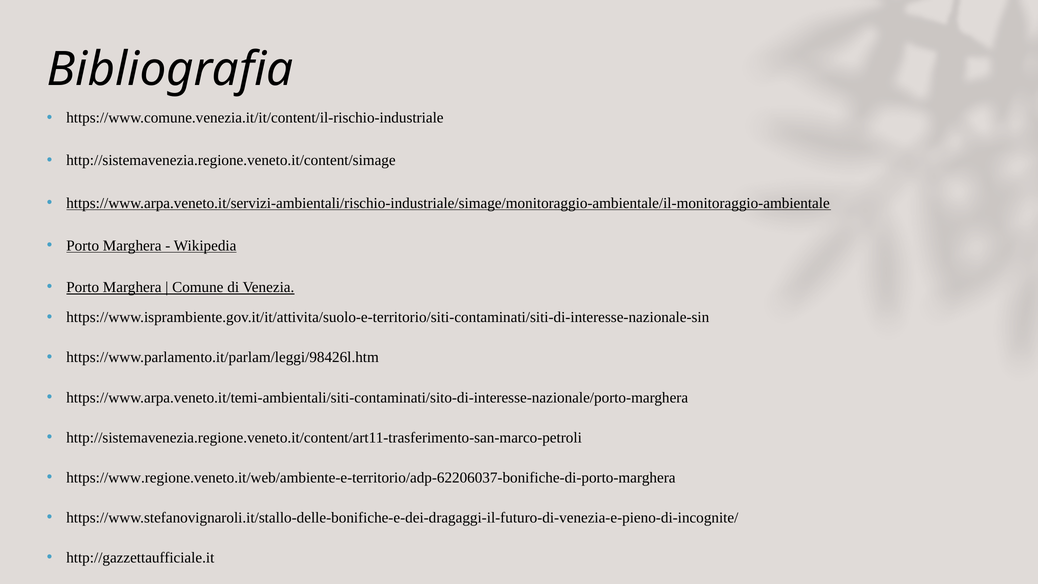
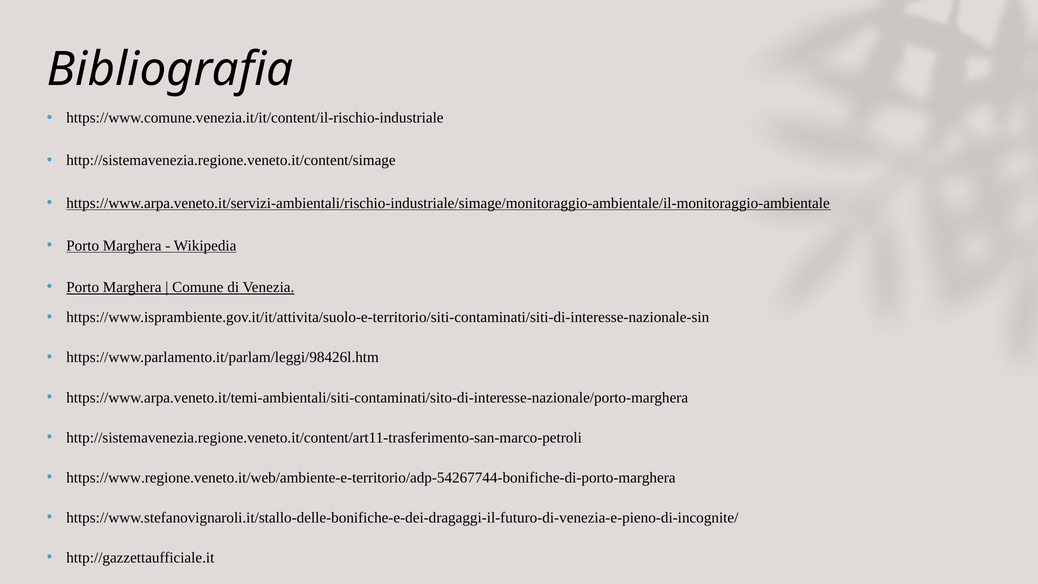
https://www.regione.veneto.it/web/ambiente-e-territorio/adp-62206037-bonifiche-di-porto-marghera: https://www.regione.veneto.it/web/ambiente-e-territorio/adp-62206037-bonifiche-di-porto-marghera -> https://www.regione.veneto.it/web/ambiente-e-territorio/adp-54267744-bonifiche-di-porto-marghera
